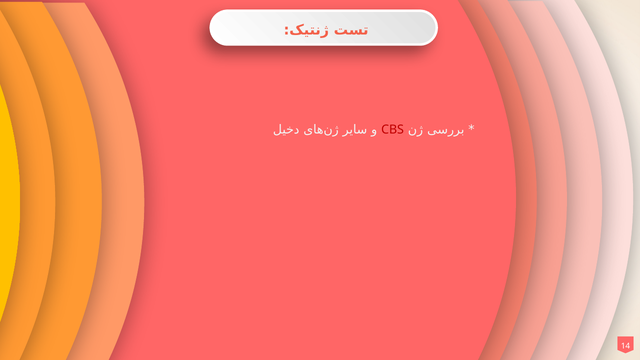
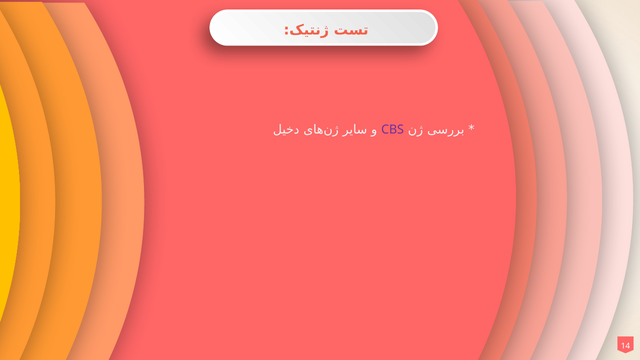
CBS colour: red -> purple
